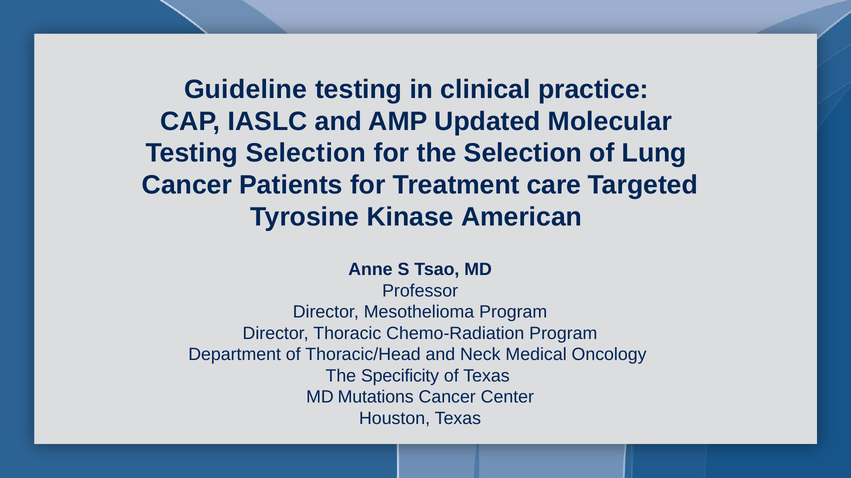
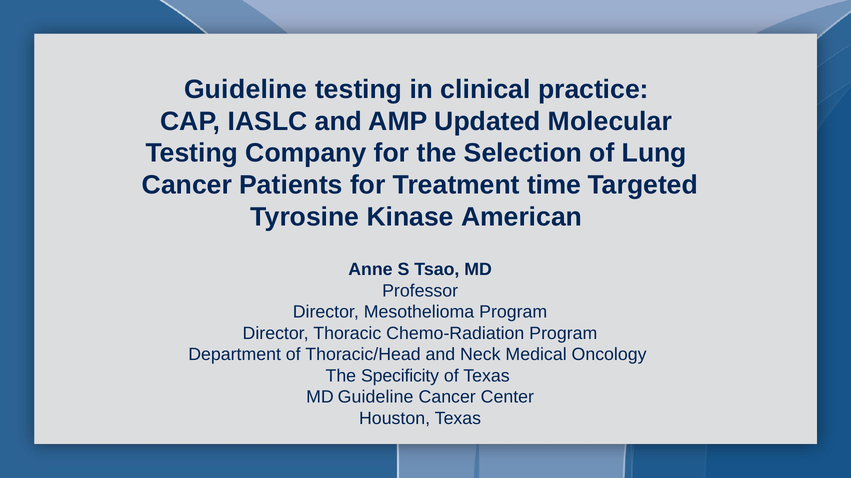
Testing Selection: Selection -> Company
care: care -> time
MD Mutations: Mutations -> Guideline
